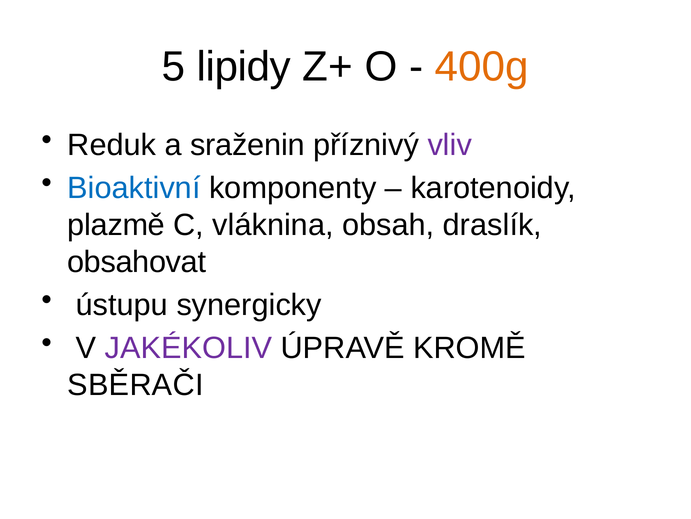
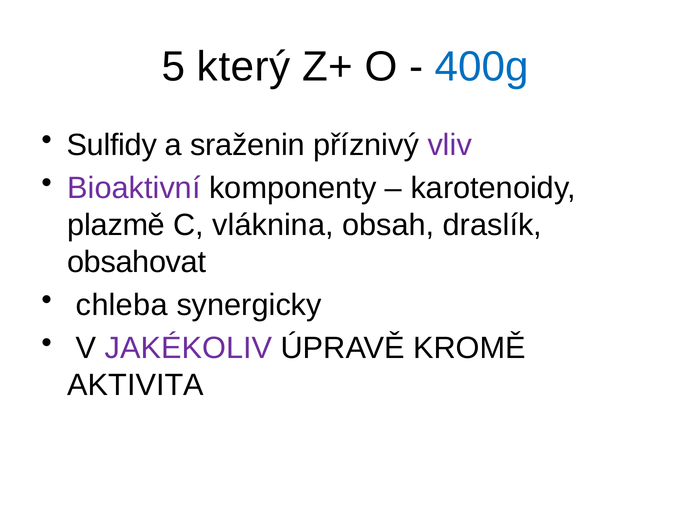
lipidy: lipidy -> který
400g colour: orange -> blue
Reduk: Reduk -> Sulfidy
Bioaktivní colour: blue -> purple
ústupu: ústupu -> chleba
SBĚRAČI: SBĚRAČI -> AKTIVITA
